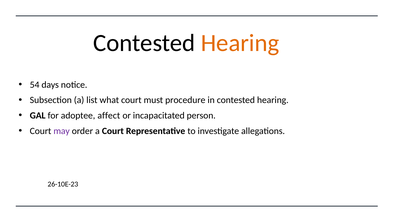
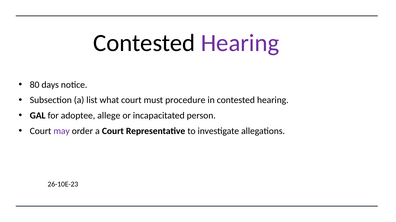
Hearing at (240, 43) colour: orange -> purple
54: 54 -> 80
affect: affect -> allege
